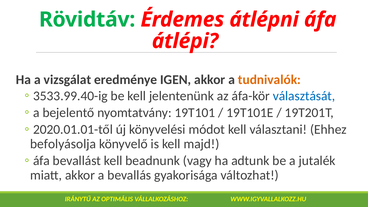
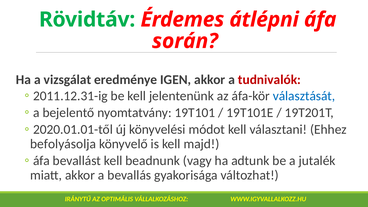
átlépi: átlépi -> során
tudnivalók colour: orange -> red
3533.99.40-ig: 3533.99.40-ig -> 2011.12.31-ig
